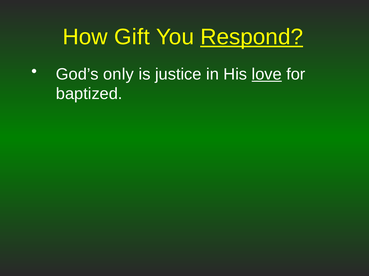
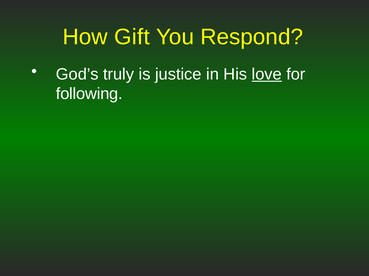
Respond underline: present -> none
only: only -> truly
baptized: baptized -> following
